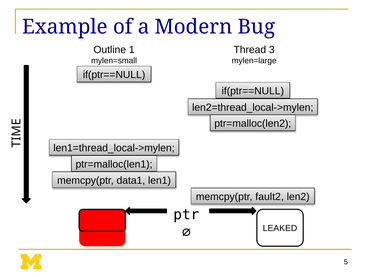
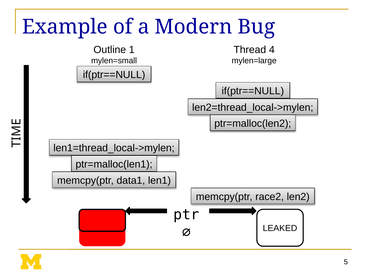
3: 3 -> 4
fault2: fault2 -> race2
